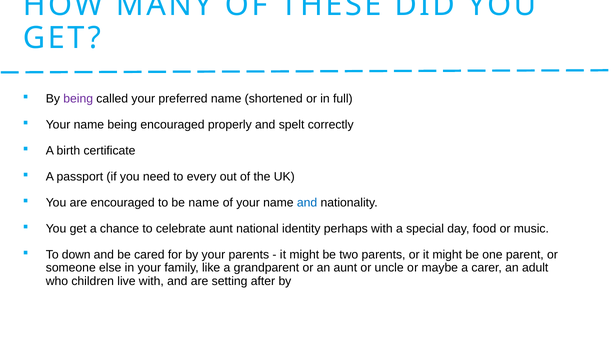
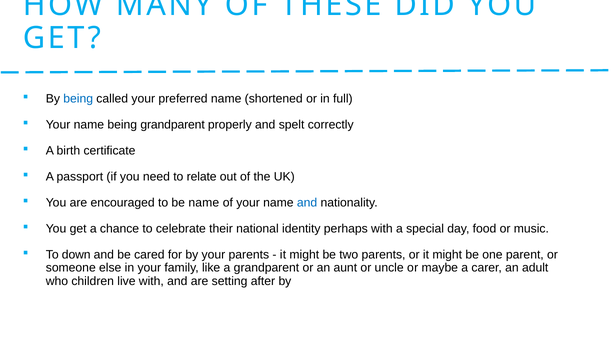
being at (78, 99) colour: purple -> blue
being encouraged: encouraged -> grandparent
every: every -> relate
celebrate aunt: aunt -> their
